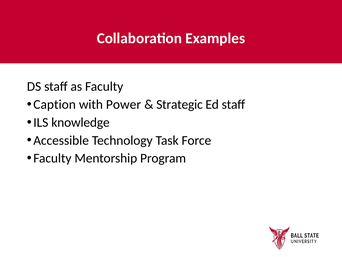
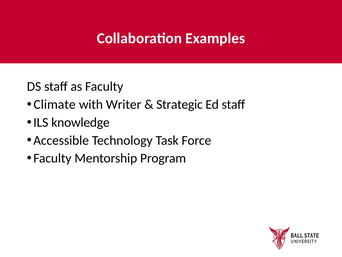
Caption: Caption -> Climate
Power: Power -> Writer
